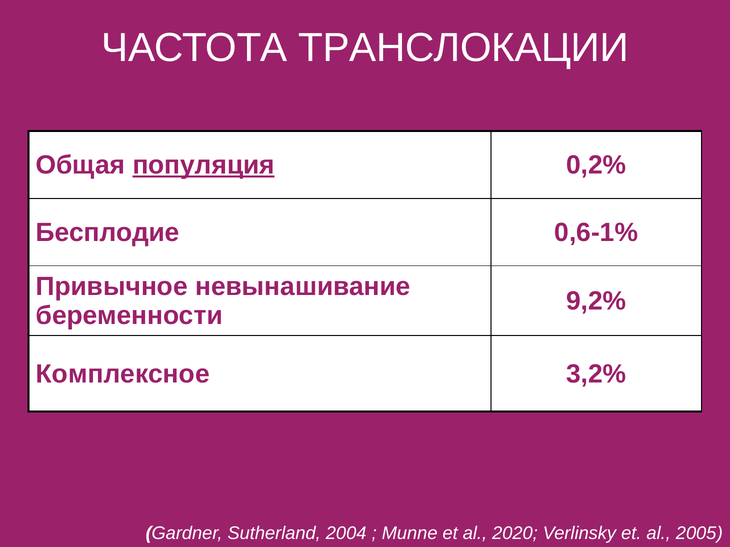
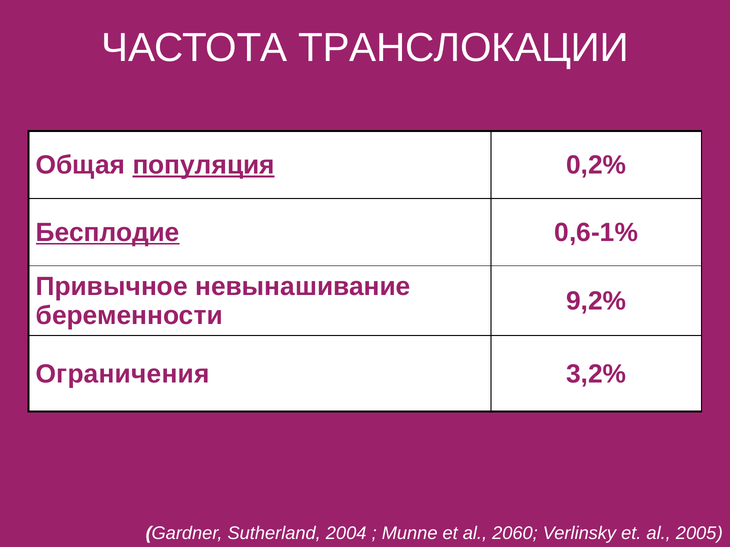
Бесплодие underline: none -> present
Комплексное: Комплексное -> Ограничения
2020: 2020 -> 2060
